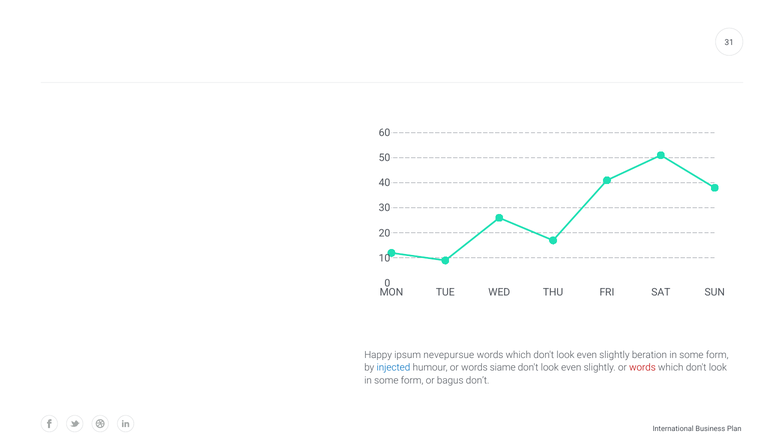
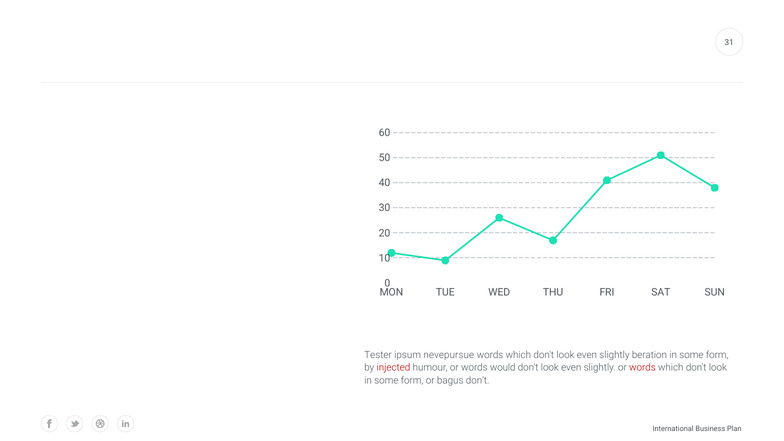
Happy: Happy -> Tester
injected colour: blue -> red
siame: siame -> would
